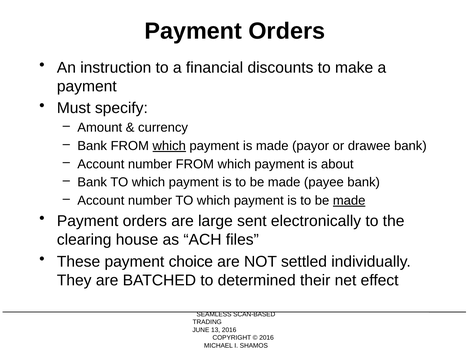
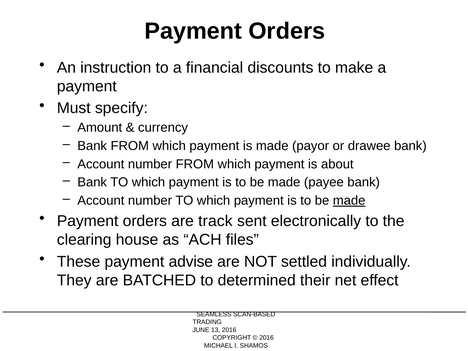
which at (169, 146) underline: present -> none
large: large -> track
choice: choice -> advise
